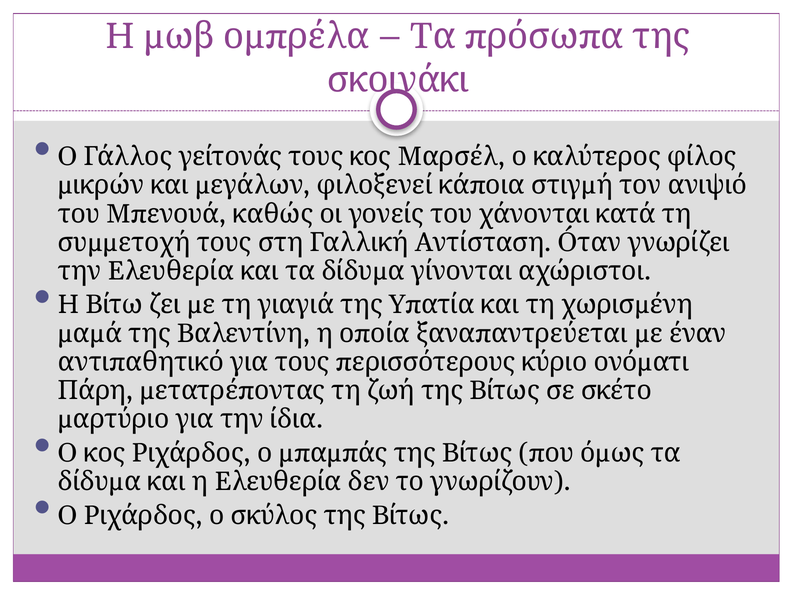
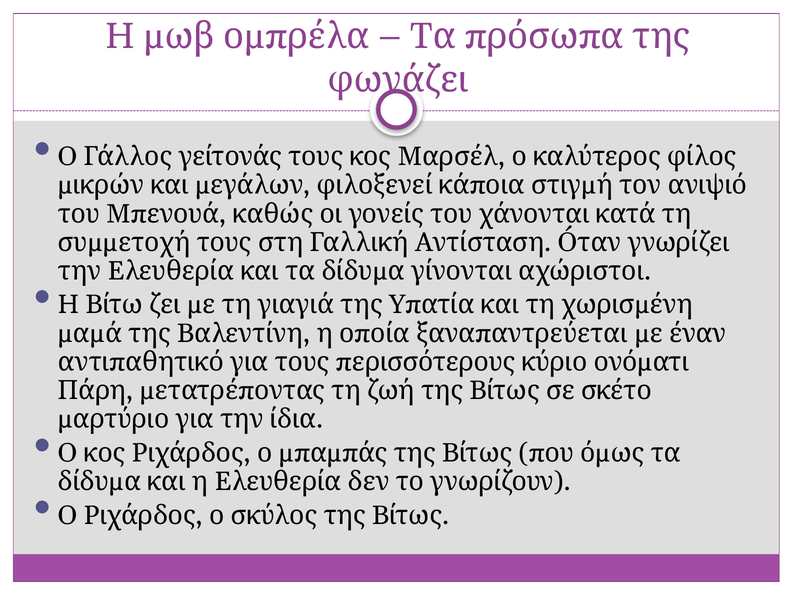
σκοινάκι: σκοινάκι -> φωνάζει
